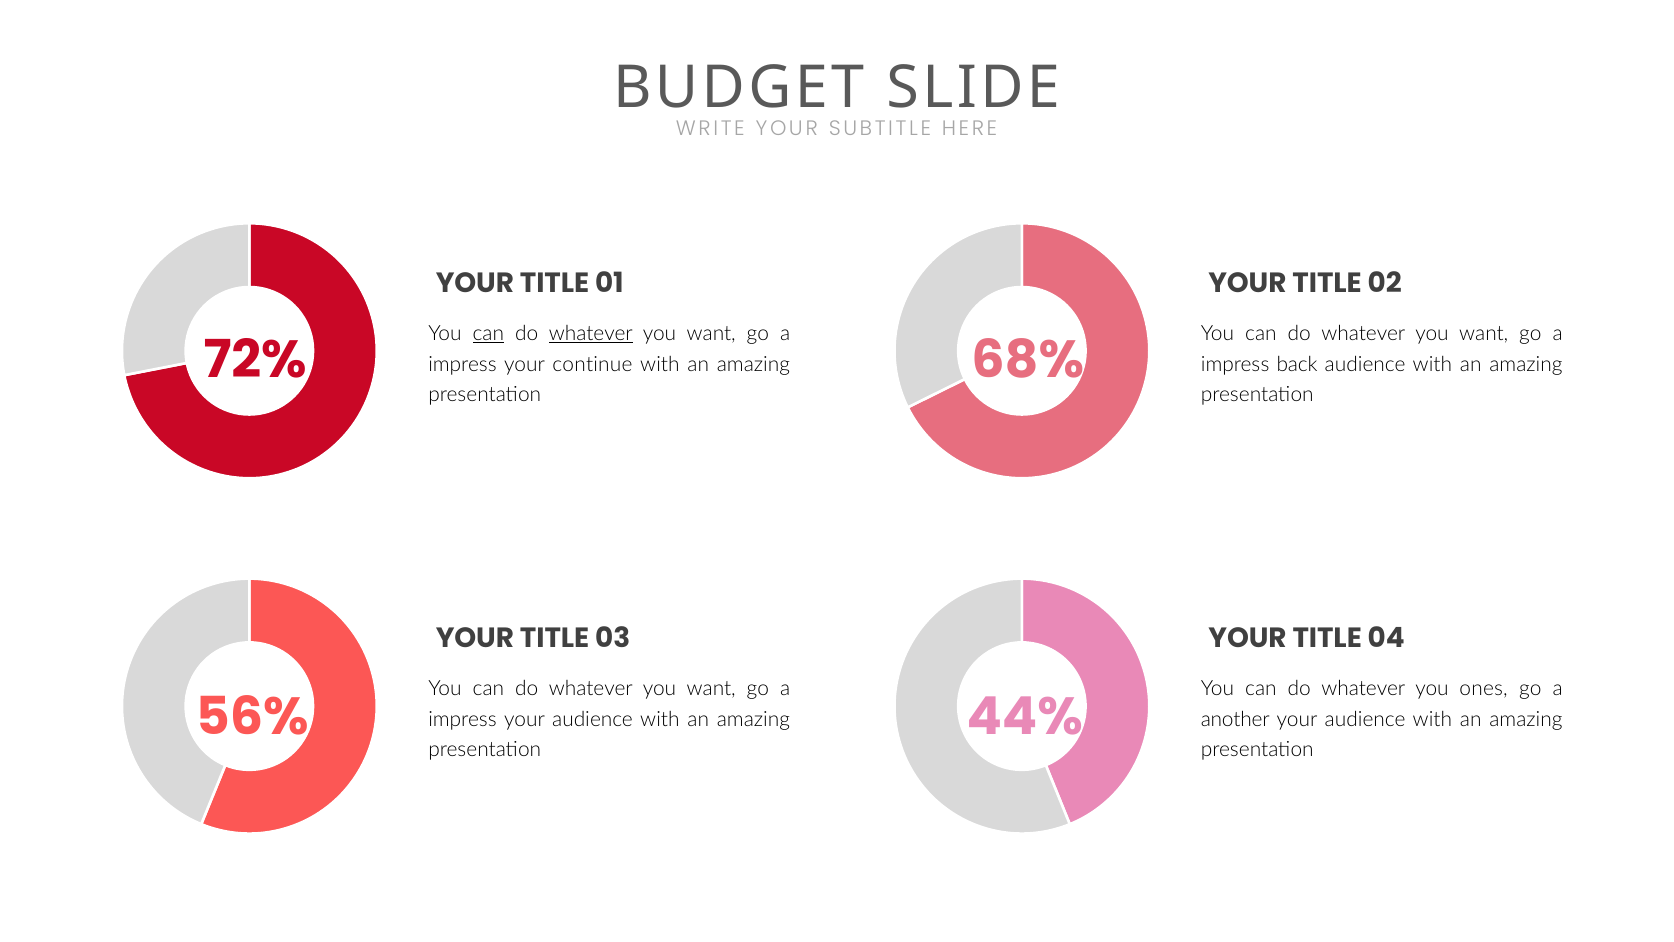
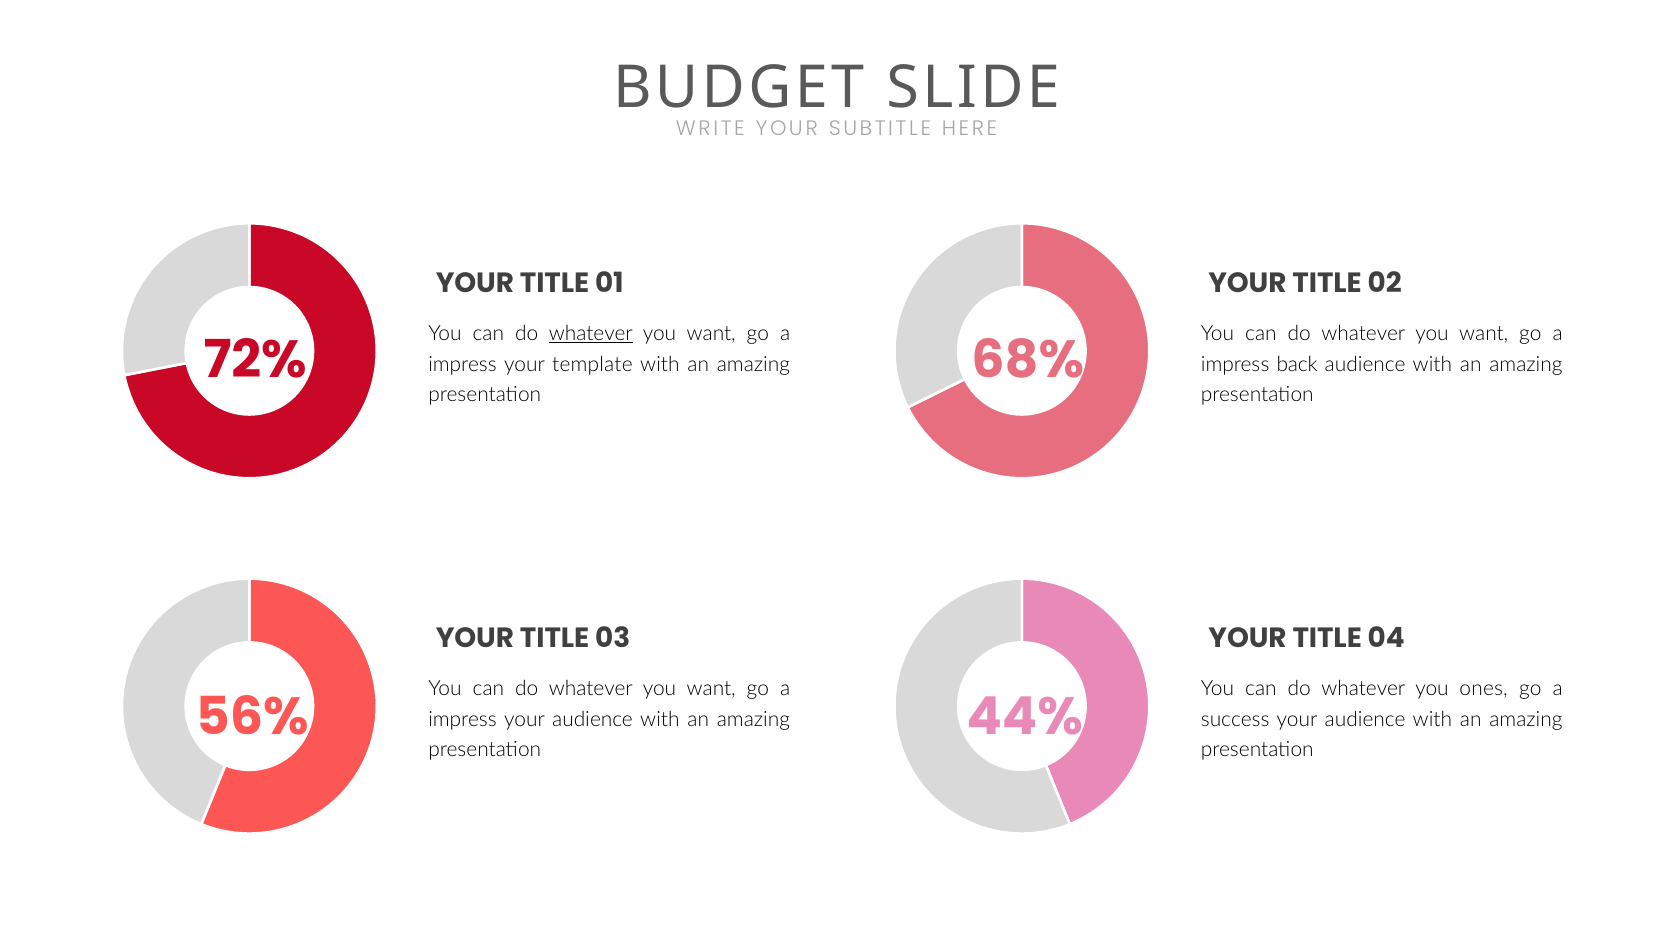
can at (488, 334) underline: present -> none
continue: continue -> template
another: another -> success
